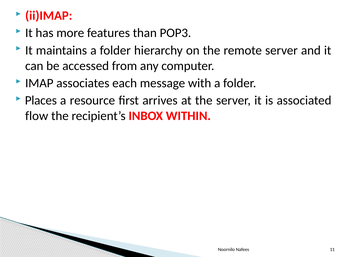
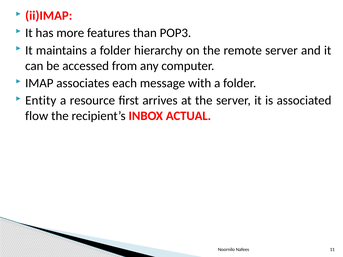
Places: Places -> Entity
WITHIN: WITHIN -> ACTUAL
